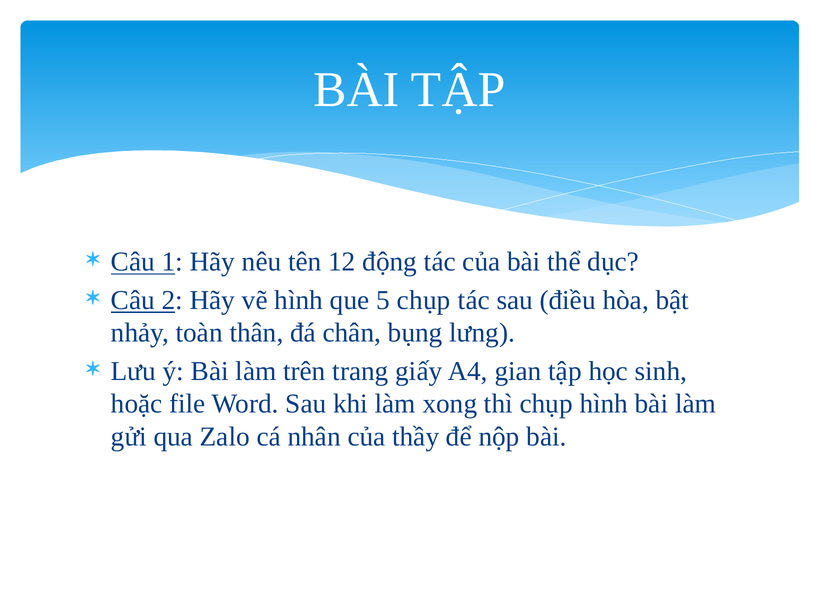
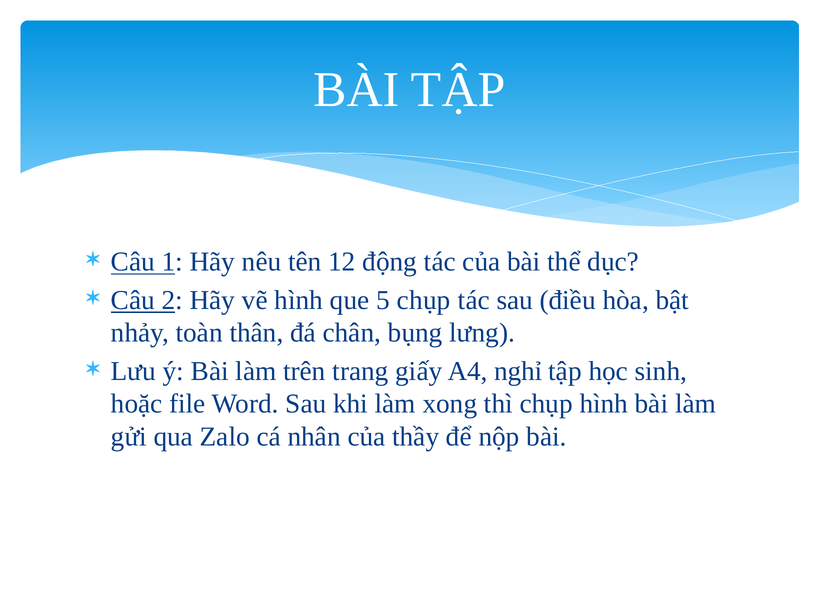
gian: gian -> nghỉ
